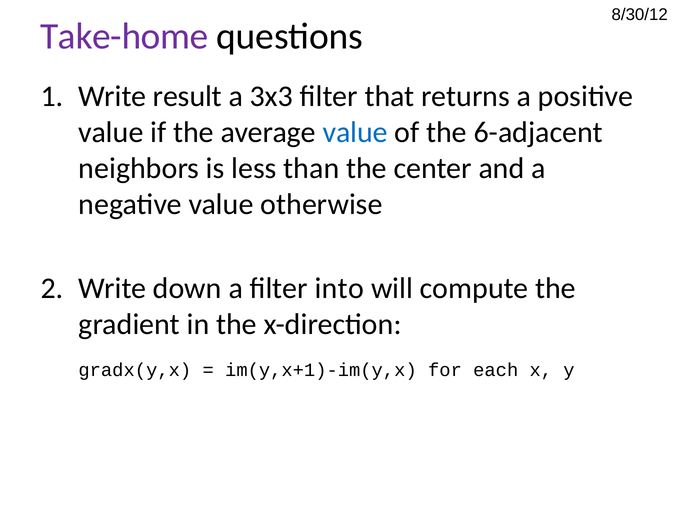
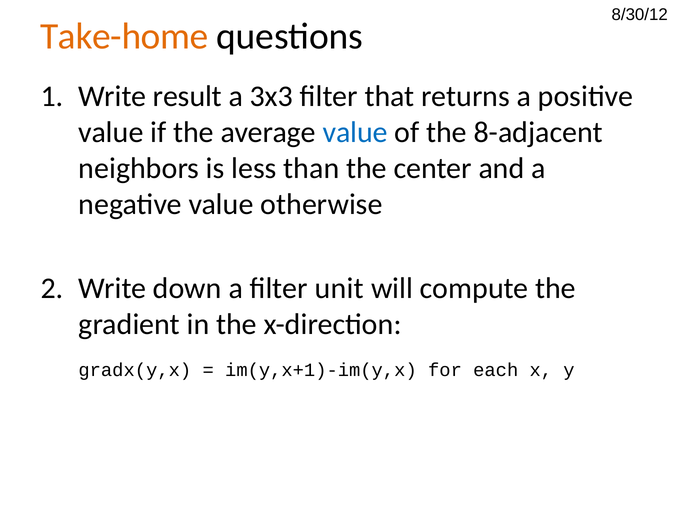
Take-home colour: purple -> orange
6-adjacent: 6-adjacent -> 8-adjacent
into: into -> unit
